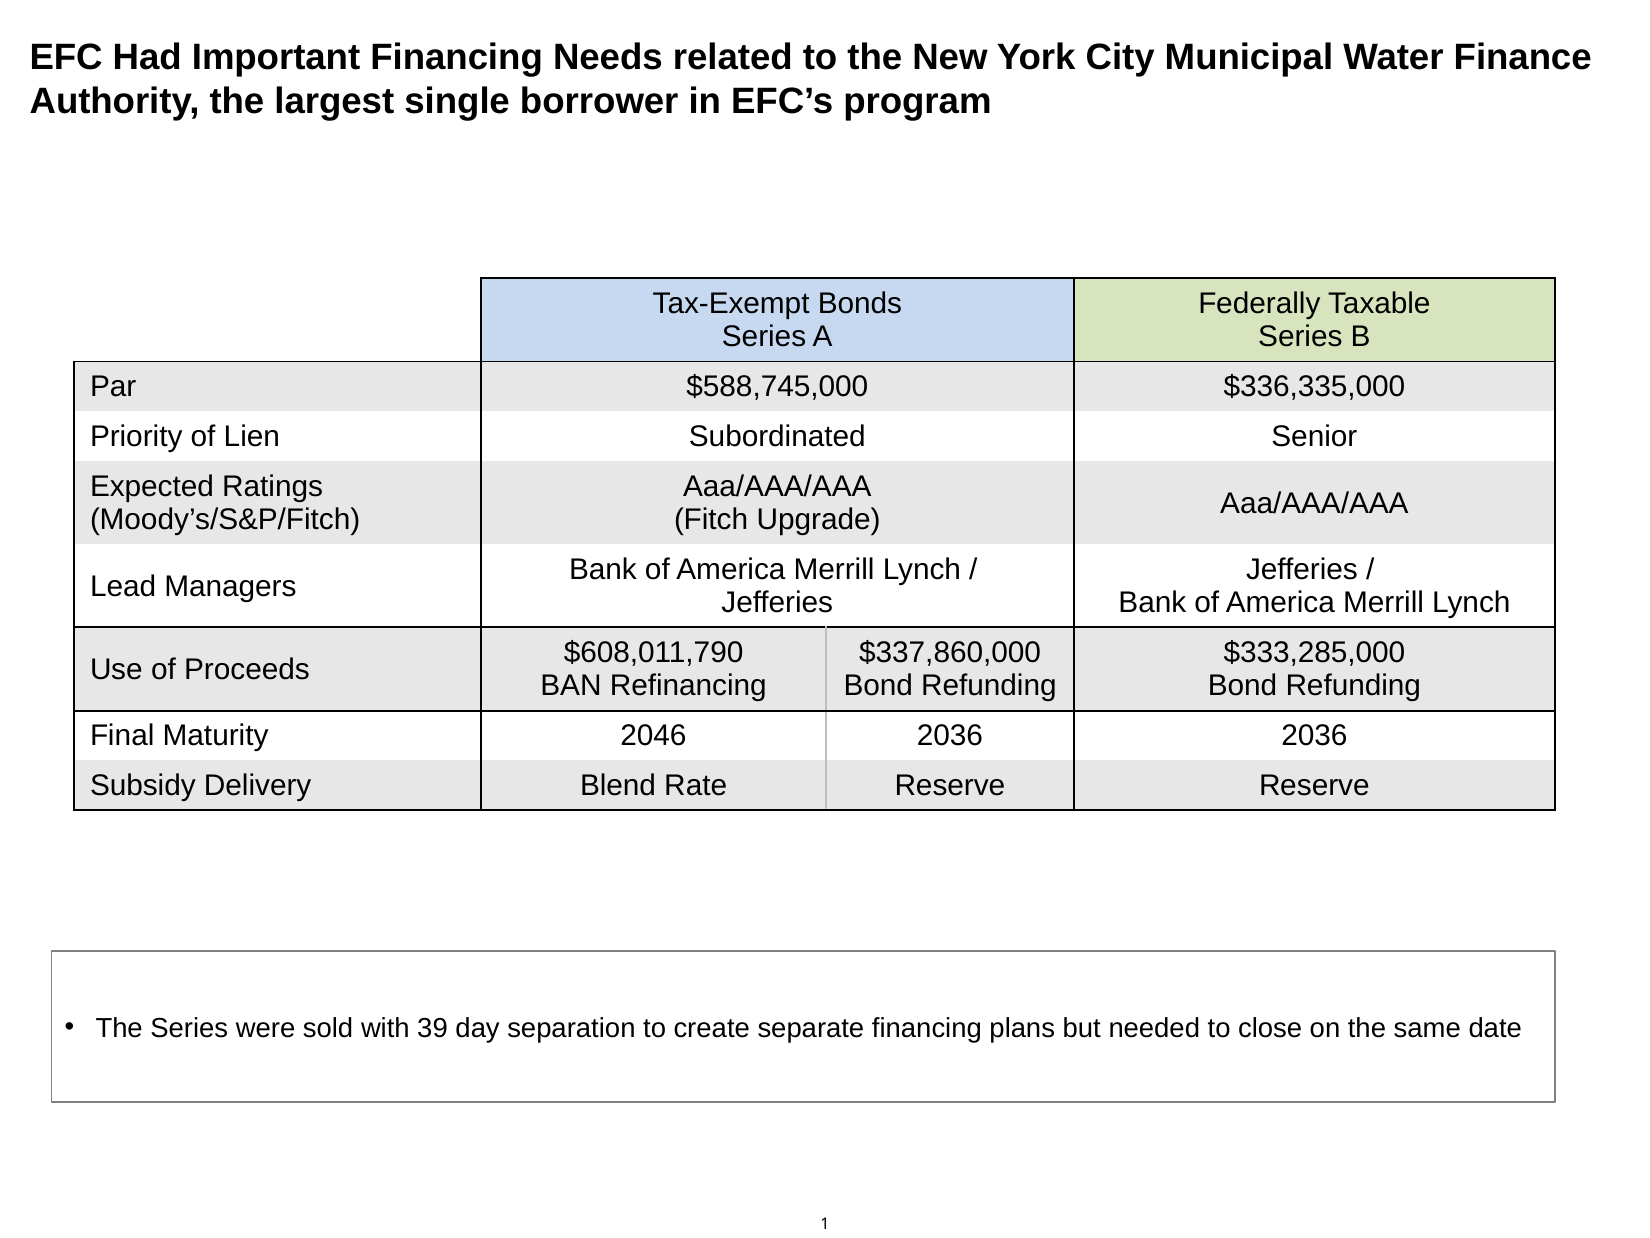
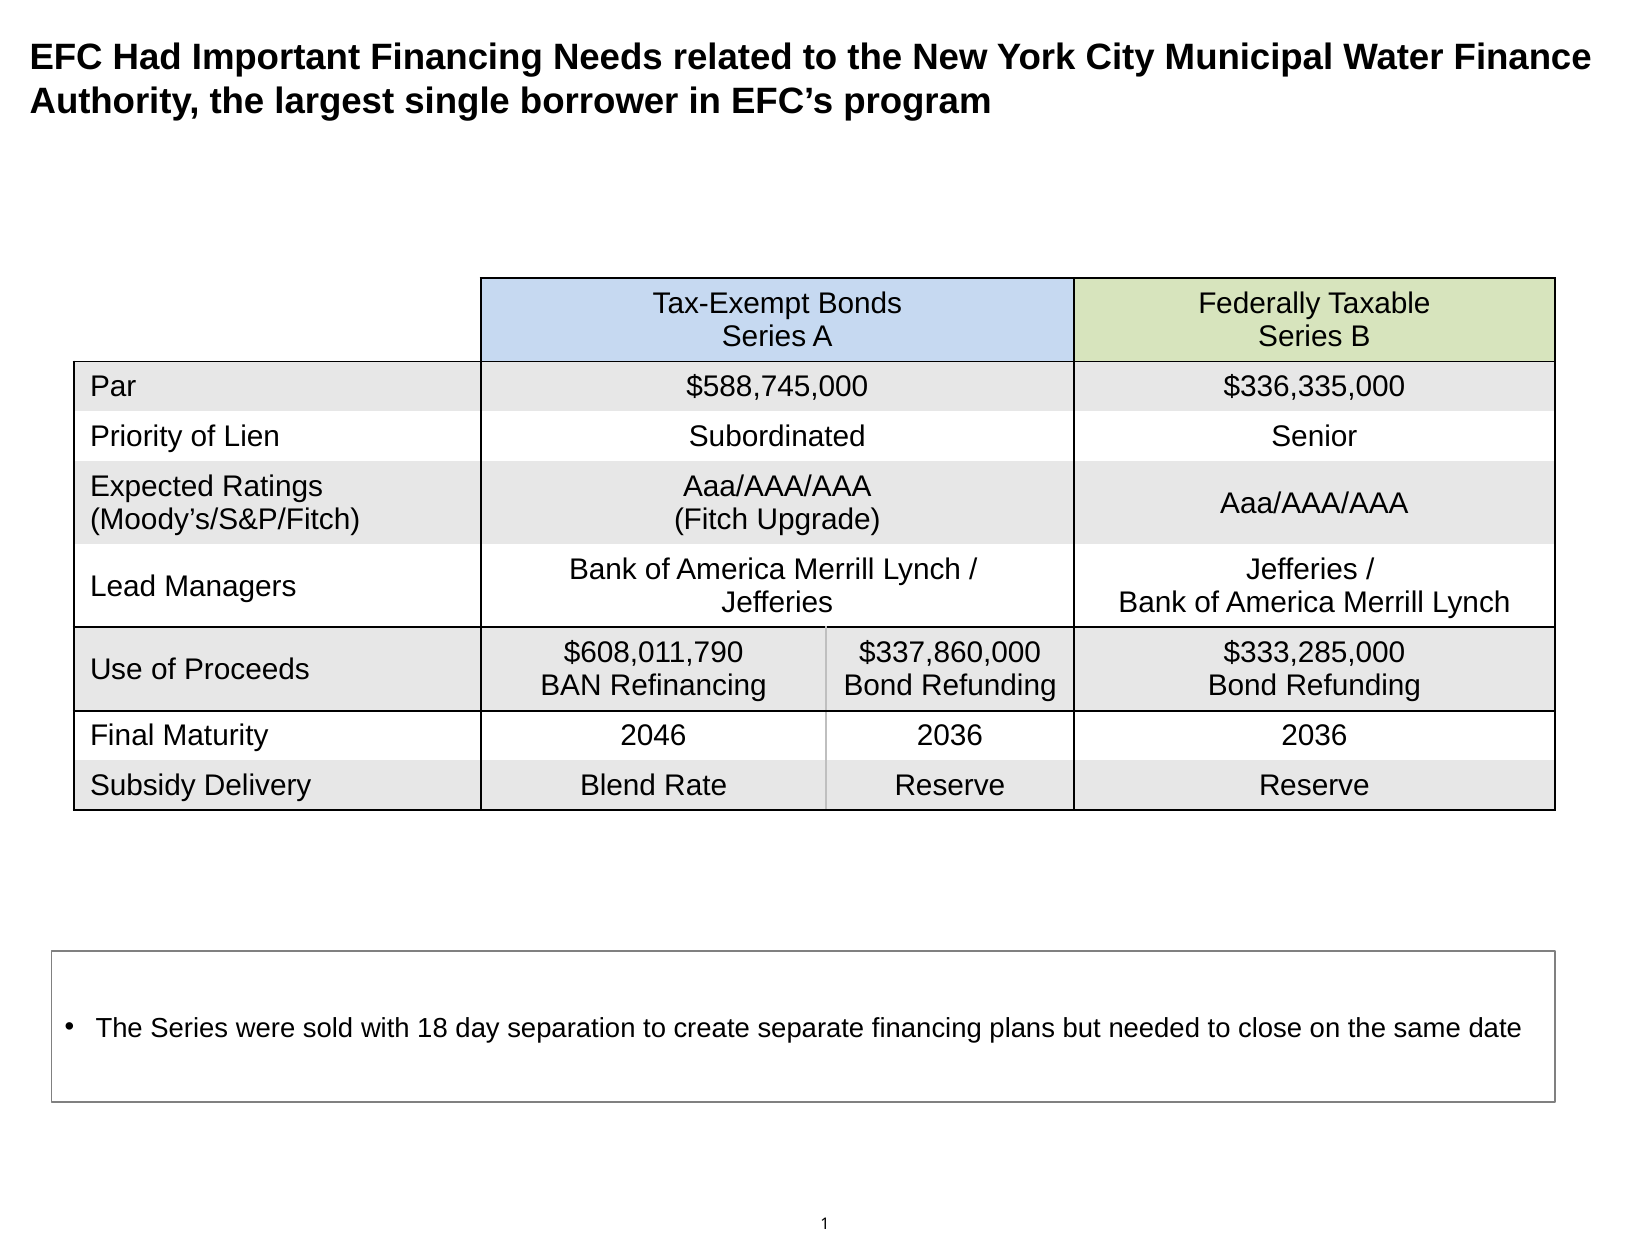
39: 39 -> 18
